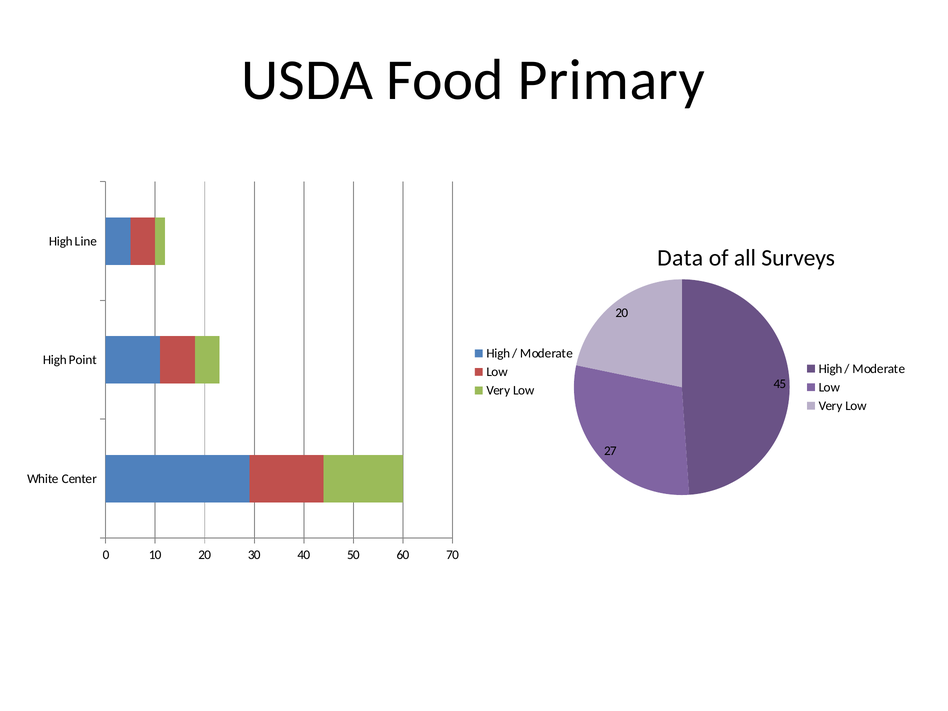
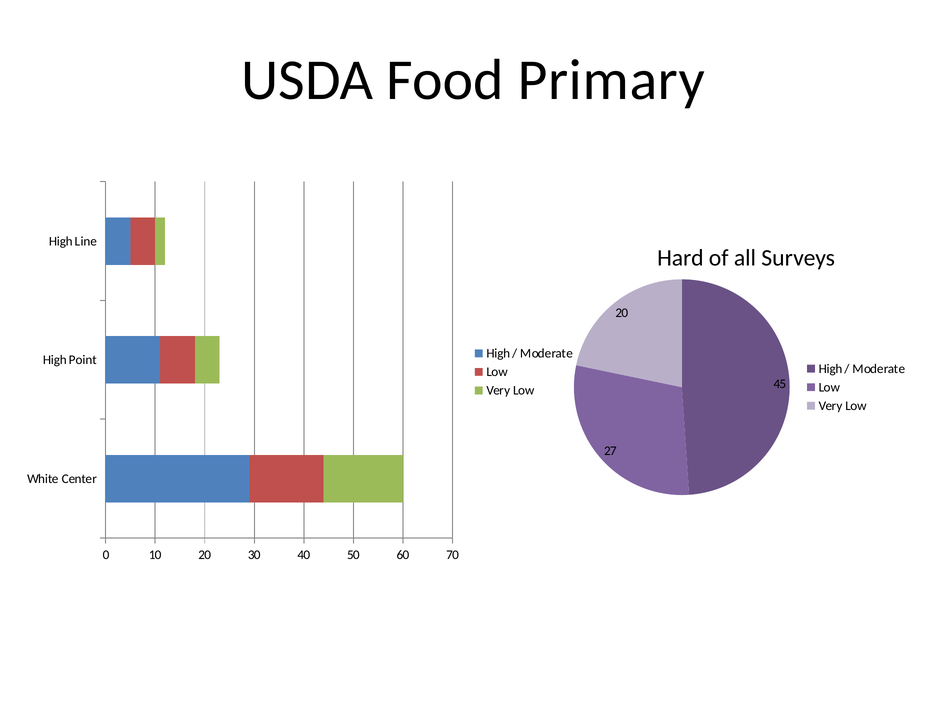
Data: Data -> Hard
